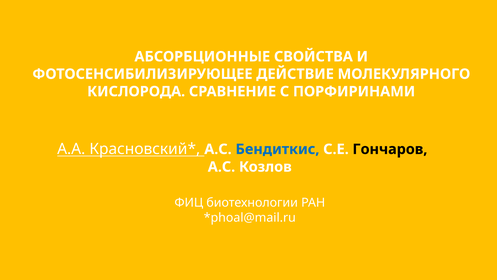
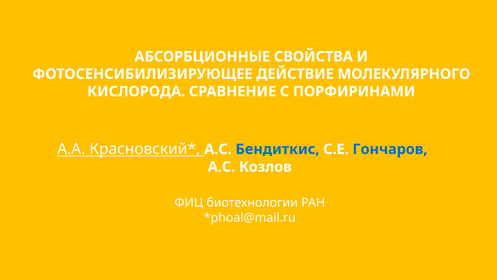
Гончаров colour: black -> blue
